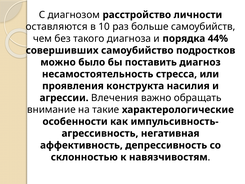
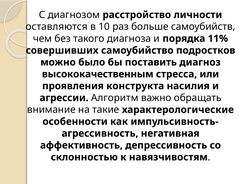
44%: 44% -> 11%
несамостоятельность: несамостоятельность -> высококачественным
Влечения: Влечения -> Алгоритм
